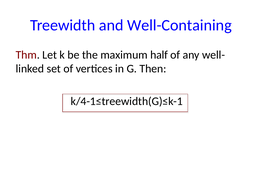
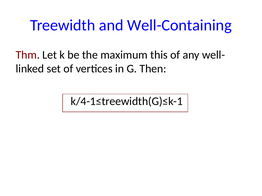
half: half -> this
